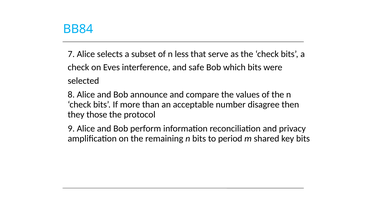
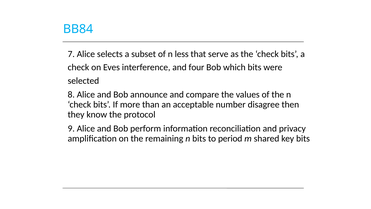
safe: safe -> four
those: those -> know
